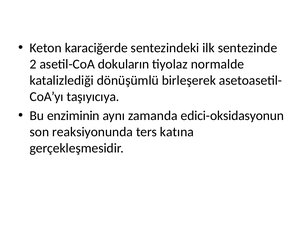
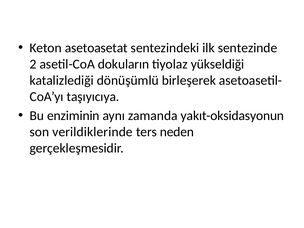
karaciğerde: karaciğerde -> asetoasetat
normalde: normalde -> yükseldiği
edici-oksidasyonun: edici-oksidasyonun -> yakıt-oksidasyonun
reaksiyonunda: reaksiyonunda -> verildiklerinde
katına: katına -> neden
